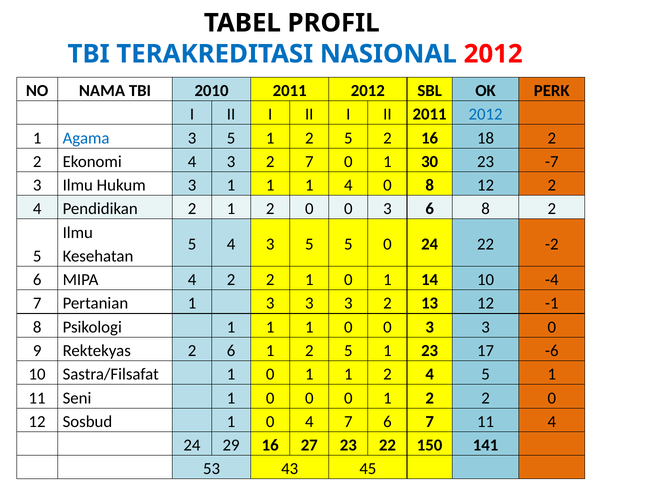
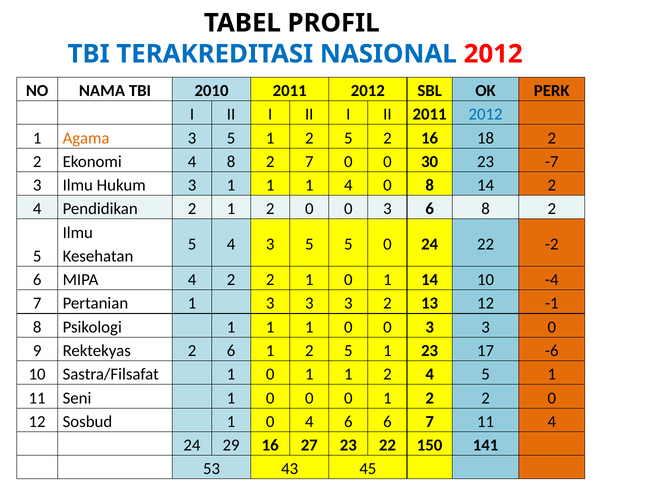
Agama colour: blue -> orange
Ekonomi 4 3: 3 -> 8
7 0 1: 1 -> 0
8 12: 12 -> 14
4 7: 7 -> 6
